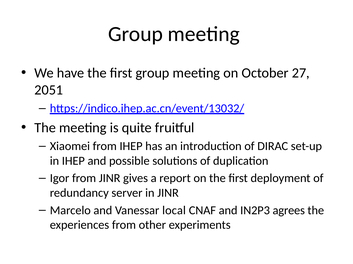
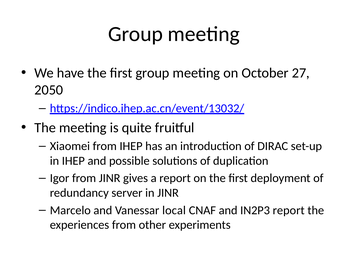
2051: 2051 -> 2050
IN2P3 agrees: agrees -> report
